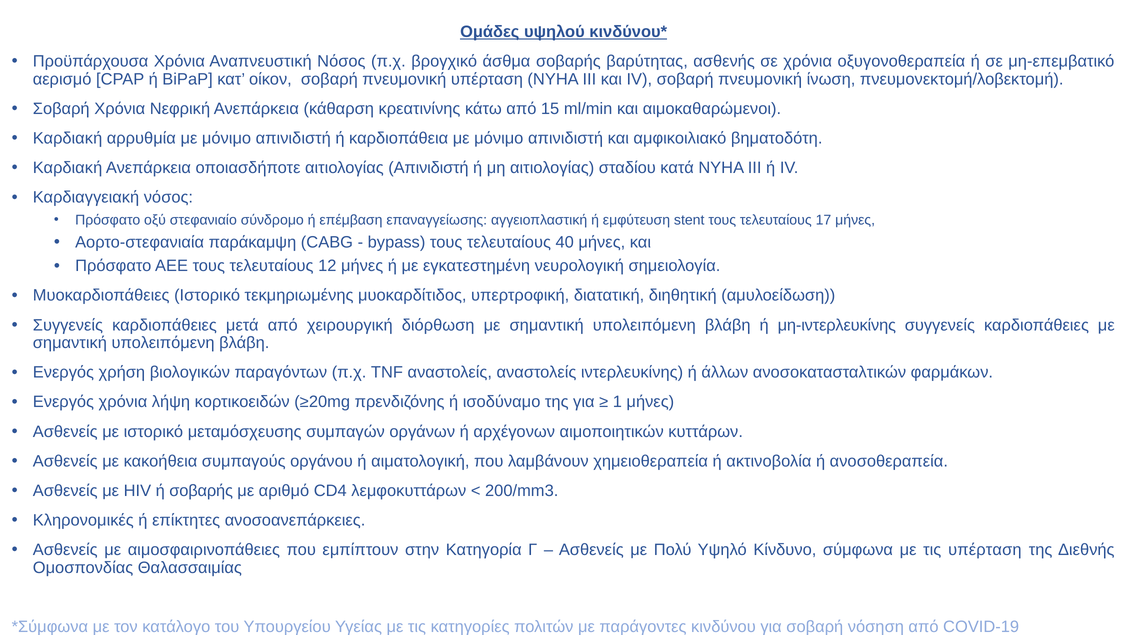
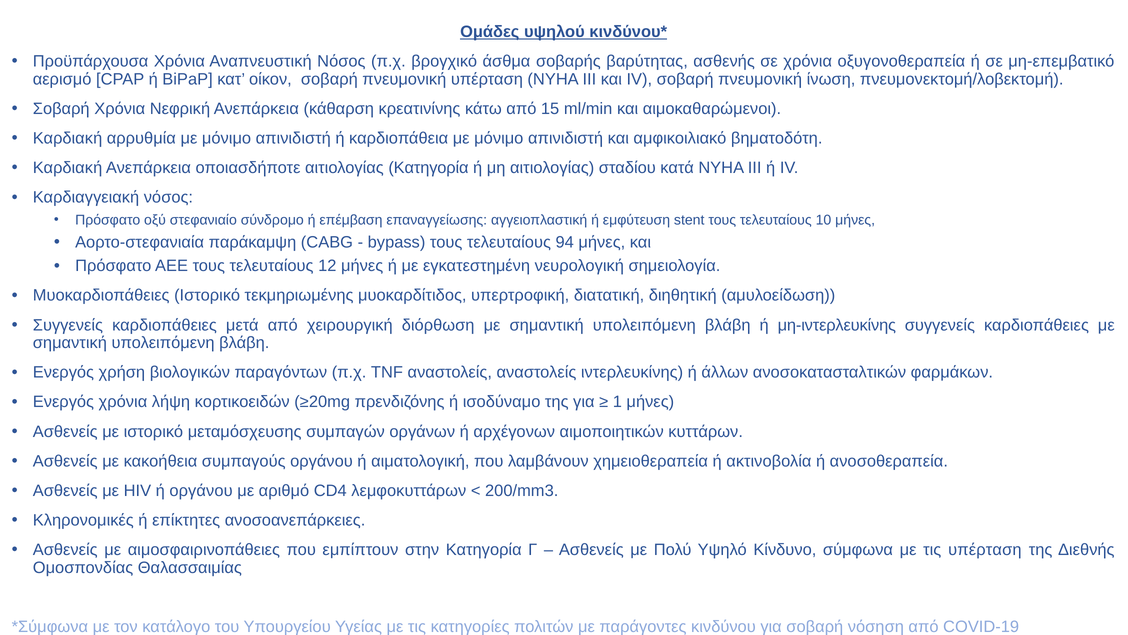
αιτιολογίας Απινιδιστή: Απινιδιστή -> Κατηγορία
17: 17 -> 10
40: 40 -> 94
ή σοβαρής: σοβαρής -> οργάνου
